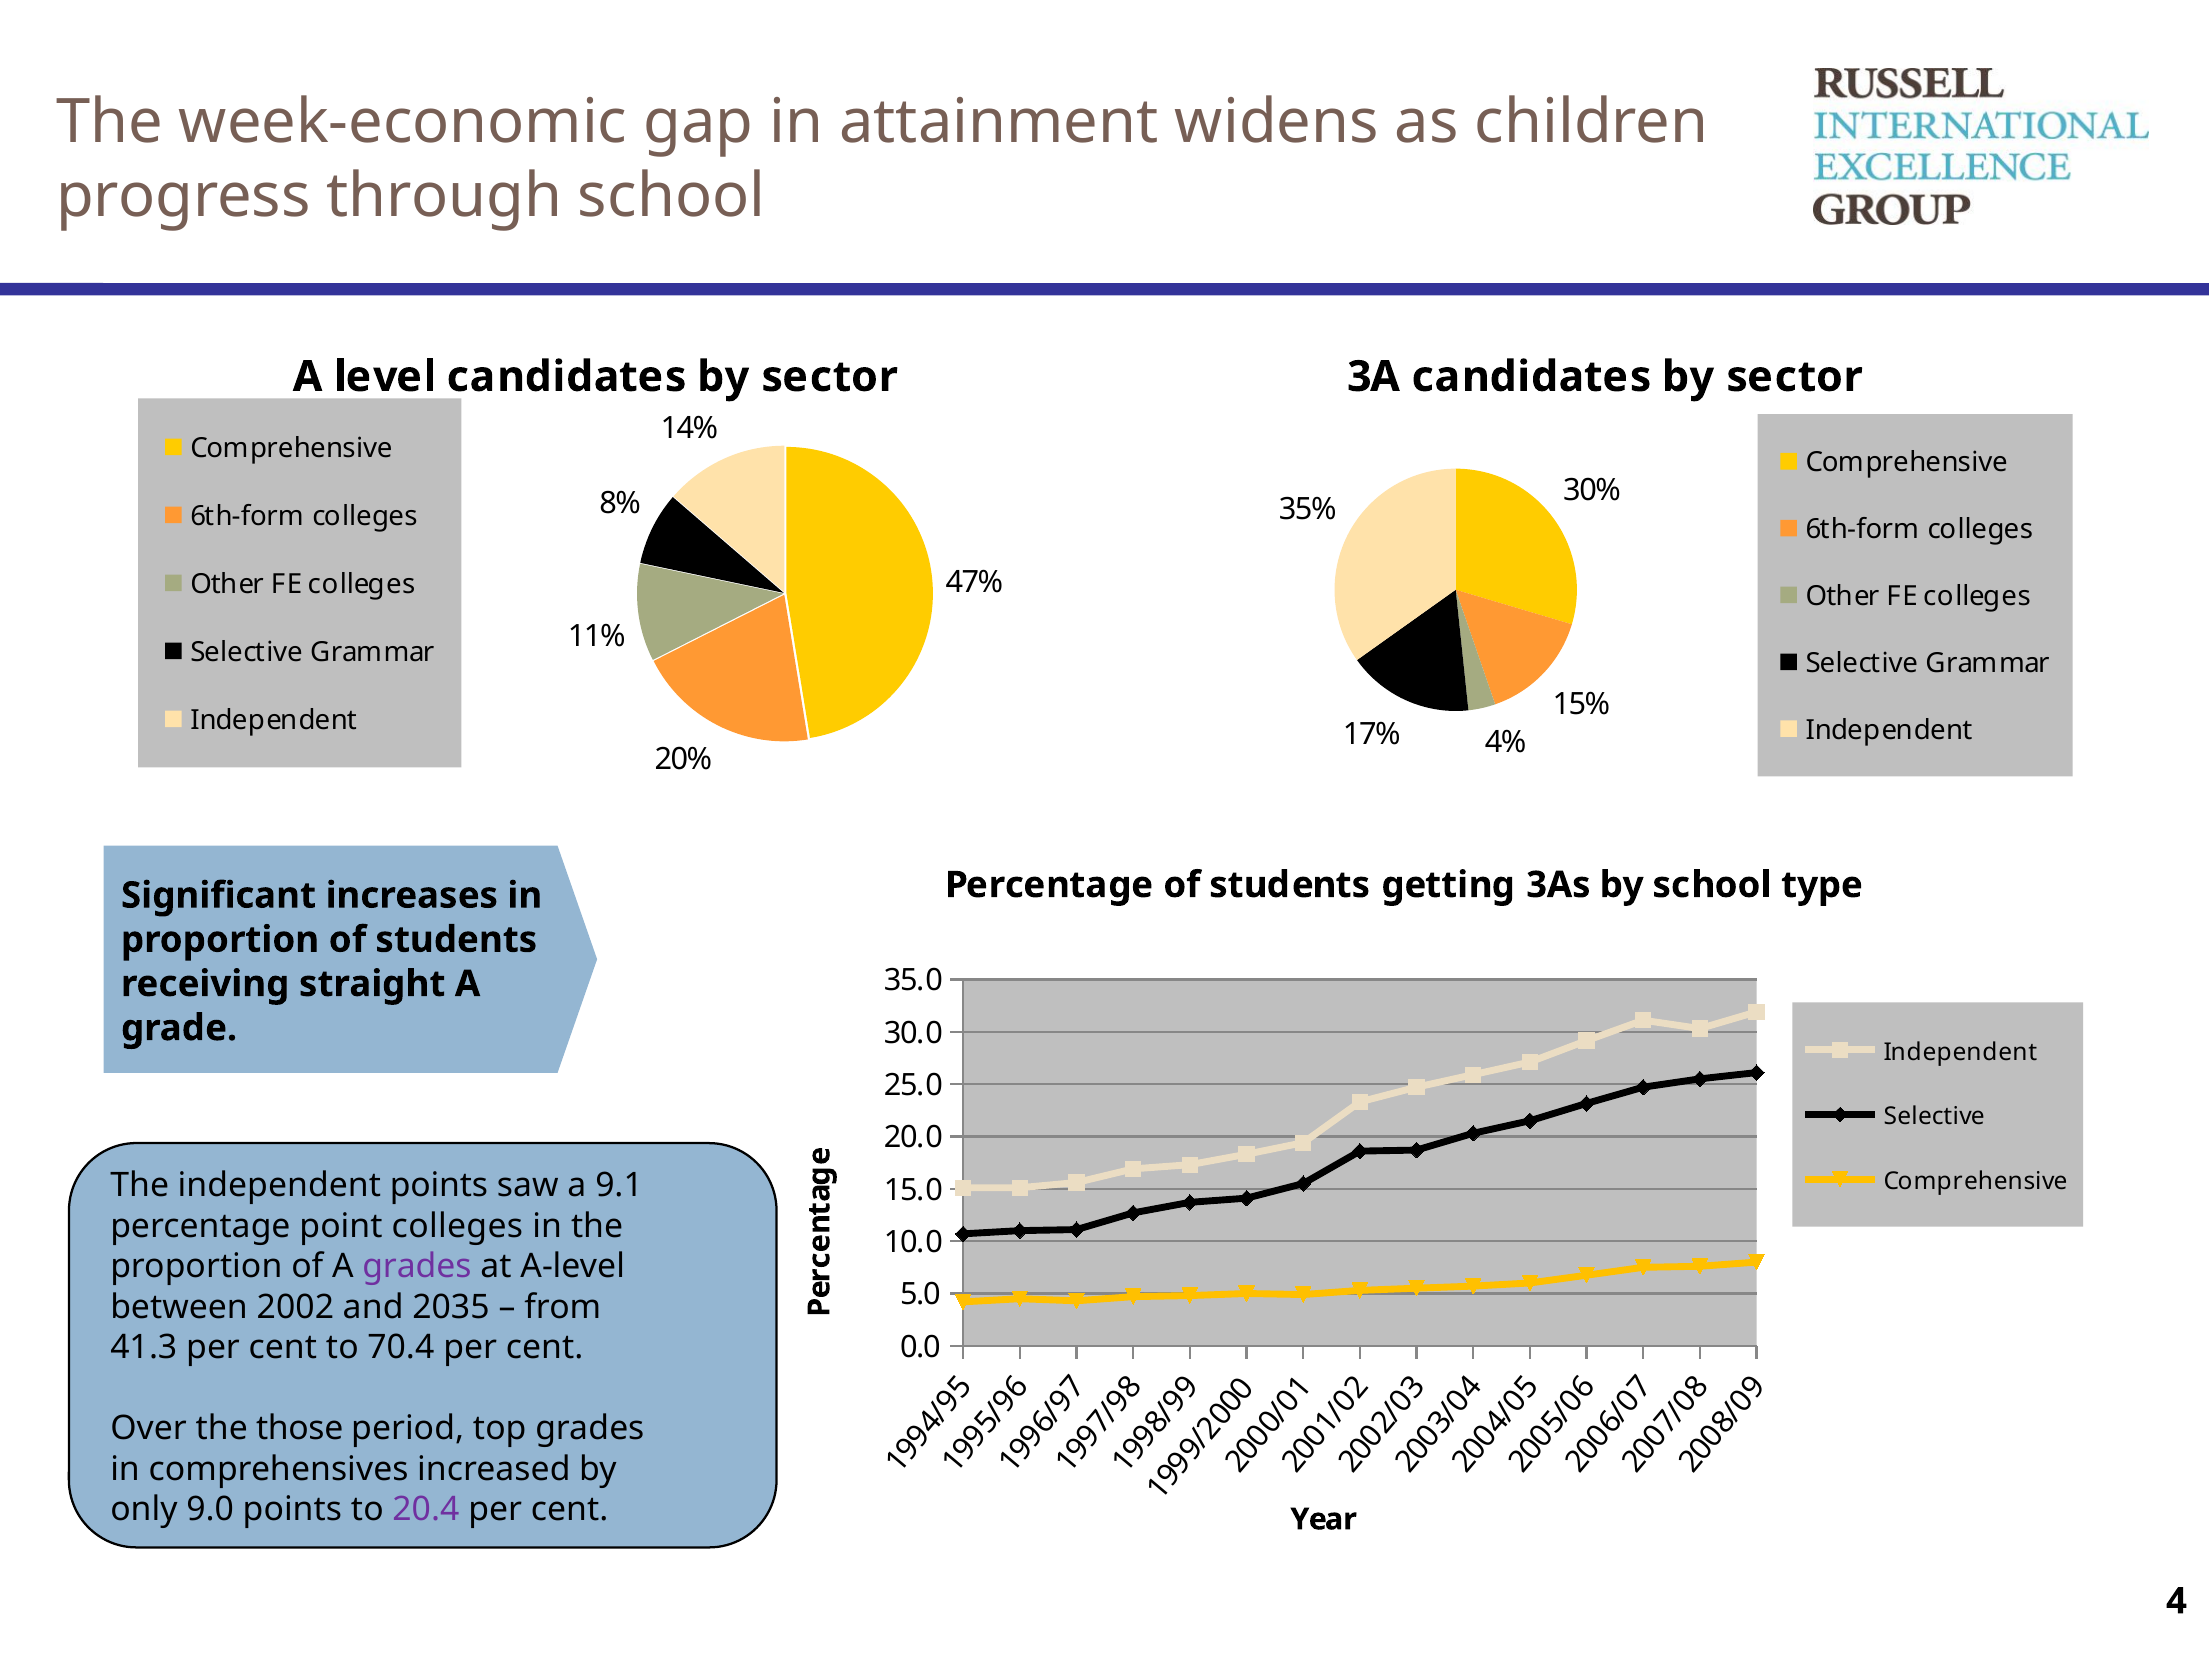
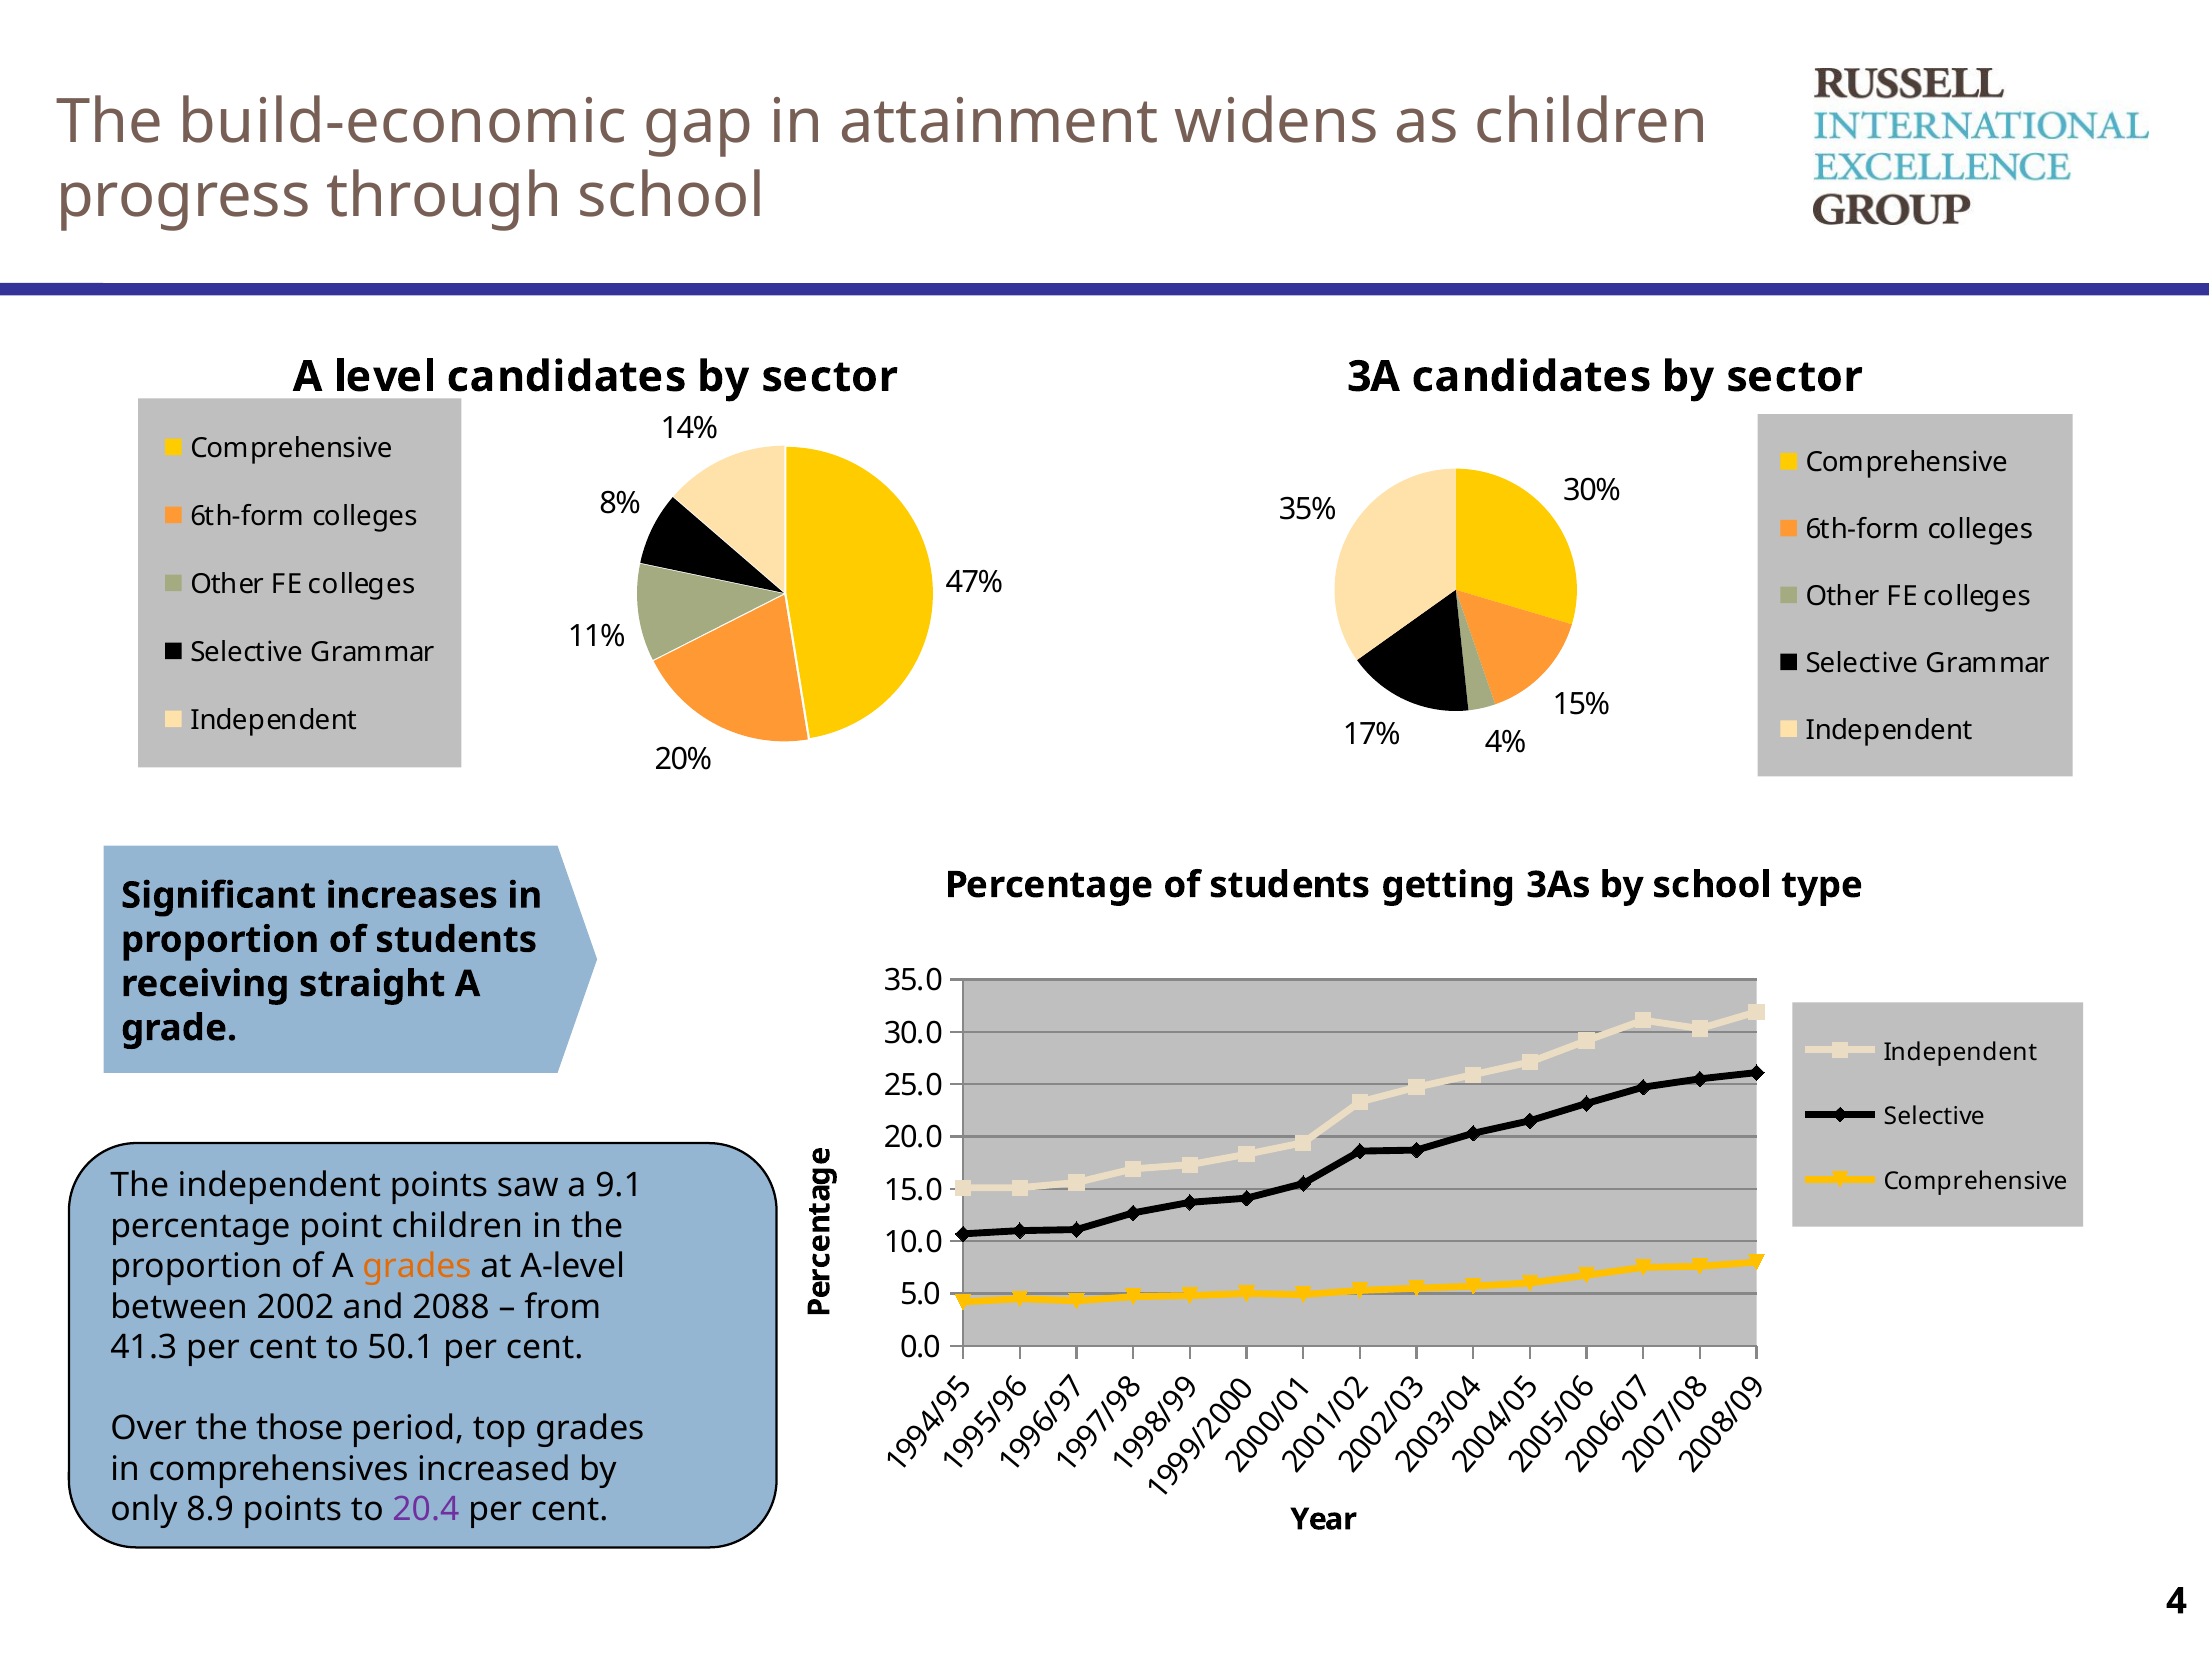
week-economic: week-economic -> build-economic
point colleges: colleges -> children
grades at (417, 1266) colour: purple -> orange
2035: 2035 -> 2088
70.4: 70.4 -> 50.1
9.0: 9.0 -> 8.9
